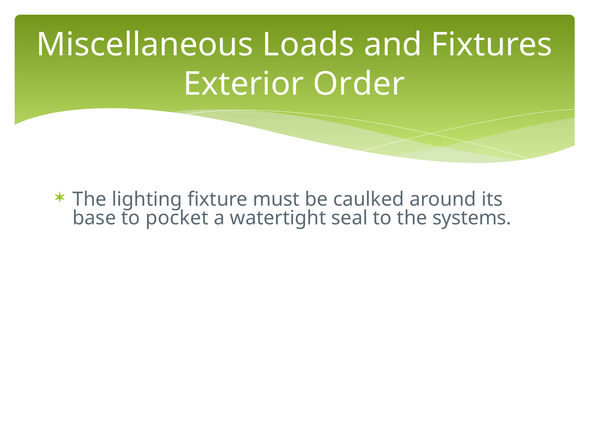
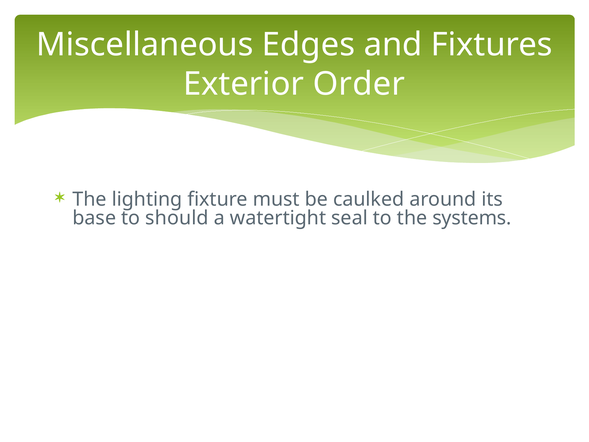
Loads: Loads -> Edges
pocket: pocket -> should
